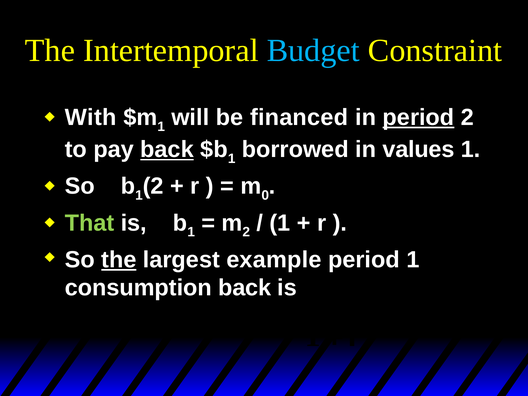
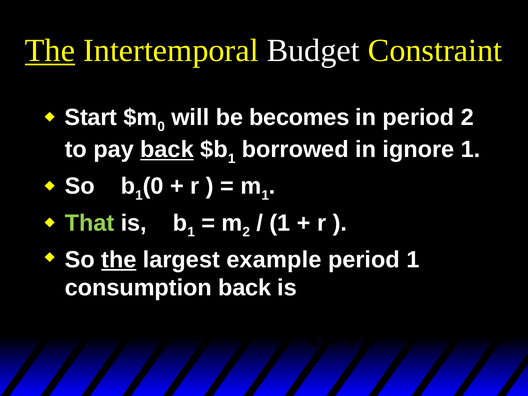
The at (50, 51) underline: none -> present
Budget colour: light blue -> white
With: With -> Start
1 at (161, 127): 1 -> 0
financed: financed -> becomes
period at (418, 117) underline: present -> none
values: values -> ignore
2 at (153, 186): 2 -> 0
0 at (265, 195): 0 -> 1
